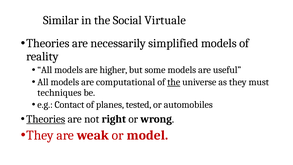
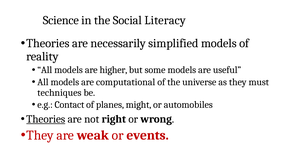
Similar: Similar -> Science
Virtuale: Virtuale -> Literacy
the at (174, 82) underline: present -> none
tested: tested -> might
model: model -> events
